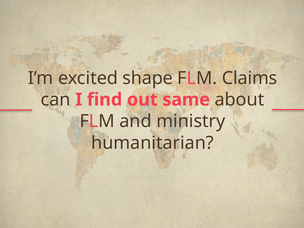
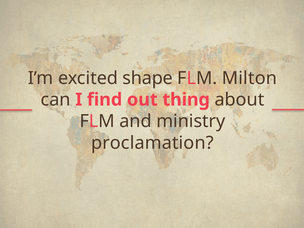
Claims: Claims -> Milton
same: same -> thing
humanitarian: humanitarian -> proclamation
